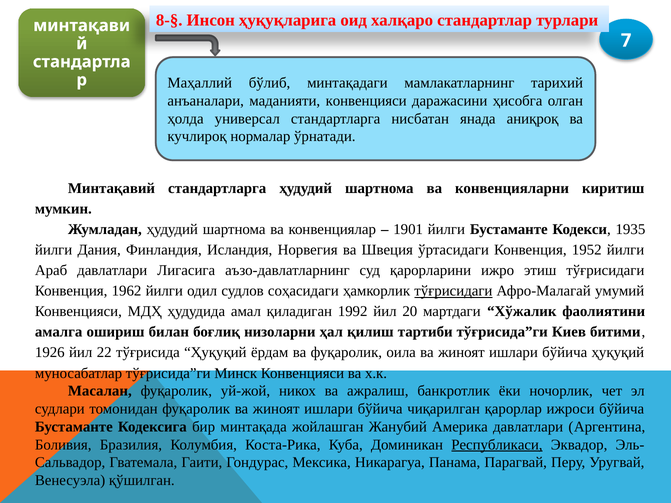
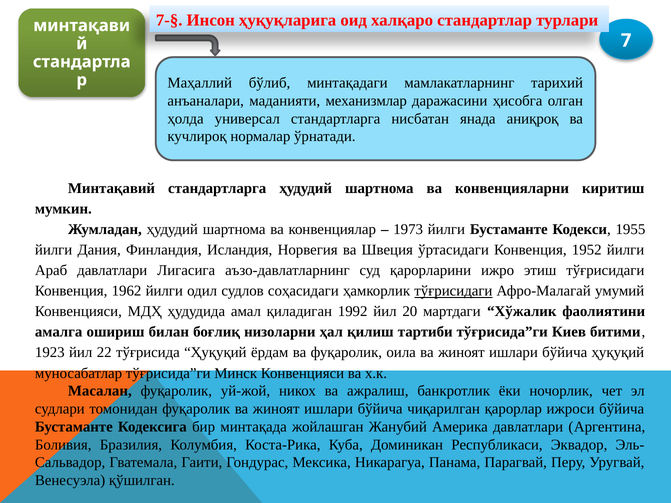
8-§: 8-§ -> 7-§
маданияти конвенцияси: конвенцияси -> механизмлар
1901: 1901 -> 1973
1935: 1935 -> 1955
1926: 1926 -> 1923
Республикаси underline: present -> none
